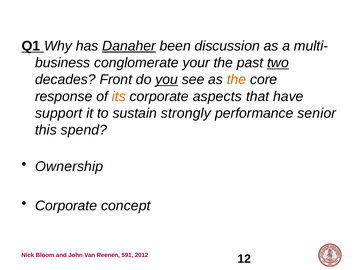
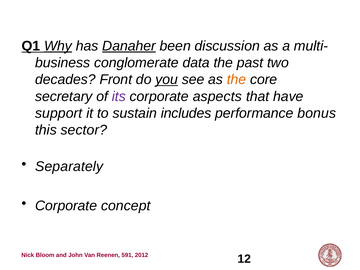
Why underline: none -> present
your: your -> data
two underline: present -> none
response: response -> secretary
its colour: orange -> purple
strongly: strongly -> includes
senior: senior -> bonus
spend: spend -> sector
Ownership: Ownership -> Separately
